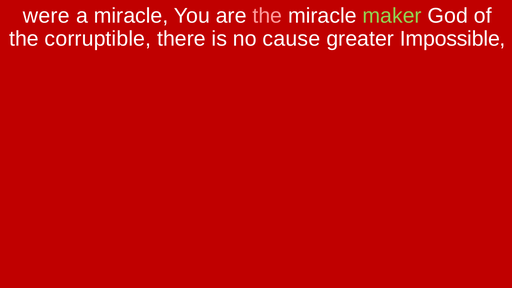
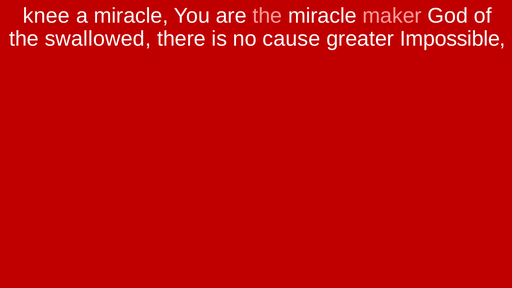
were: were -> knee
maker colour: light green -> pink
corruptible: corruptible -> swallowed
